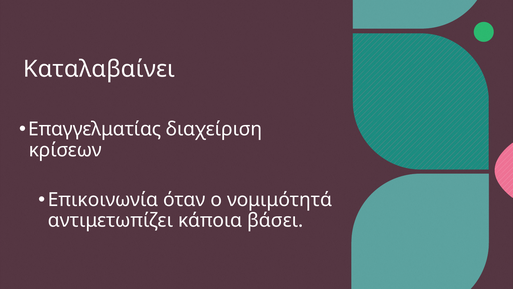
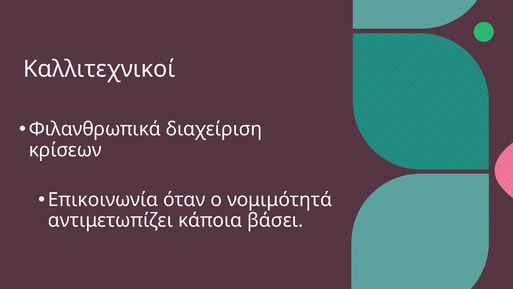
Καταλαβαίνει: Καταλαβαίνει -> Καλλιτεχνικοί
Επαγγελματίας: Επαγγελματίας -> Φιλανθρωπικά
